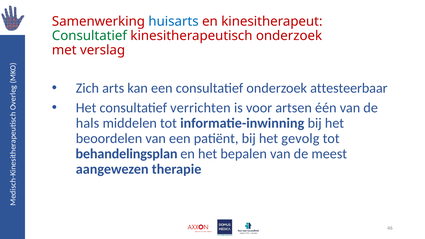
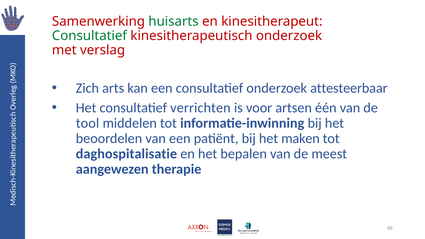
huisarts colour: blue -> green
hals: hals -> tool
gevolg: gevolg -> maken
behandelingsplan: behandelingsplan -> daghospitalisatie
